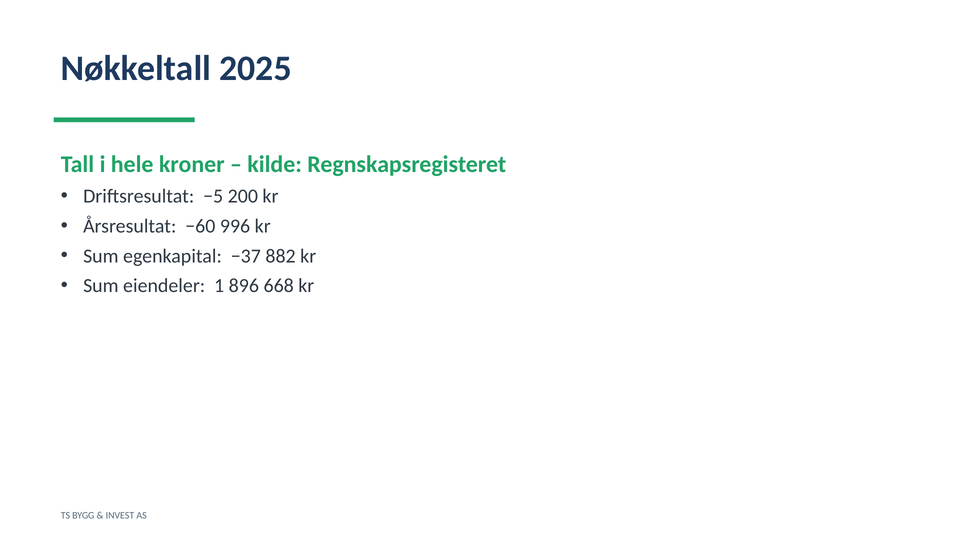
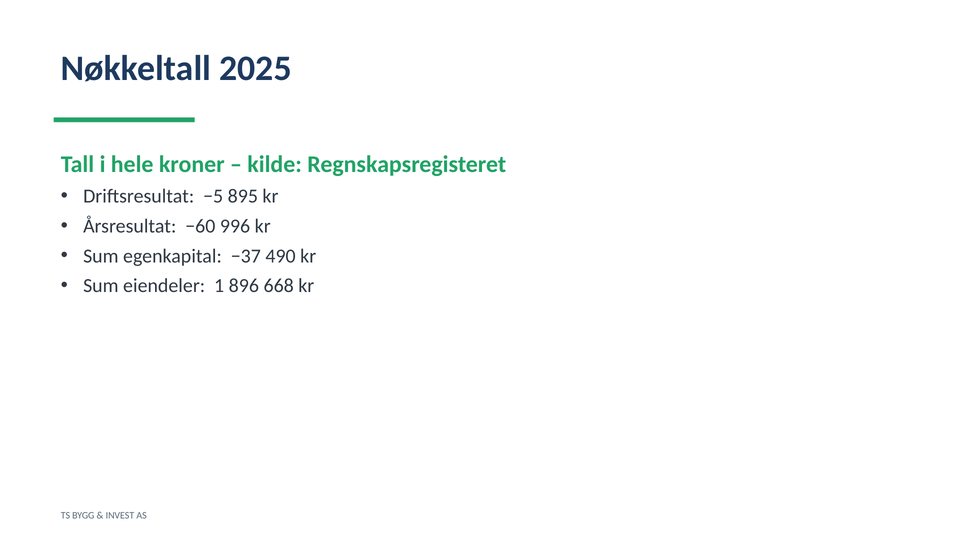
200: 200 -> 895
882: 882 -> 490
